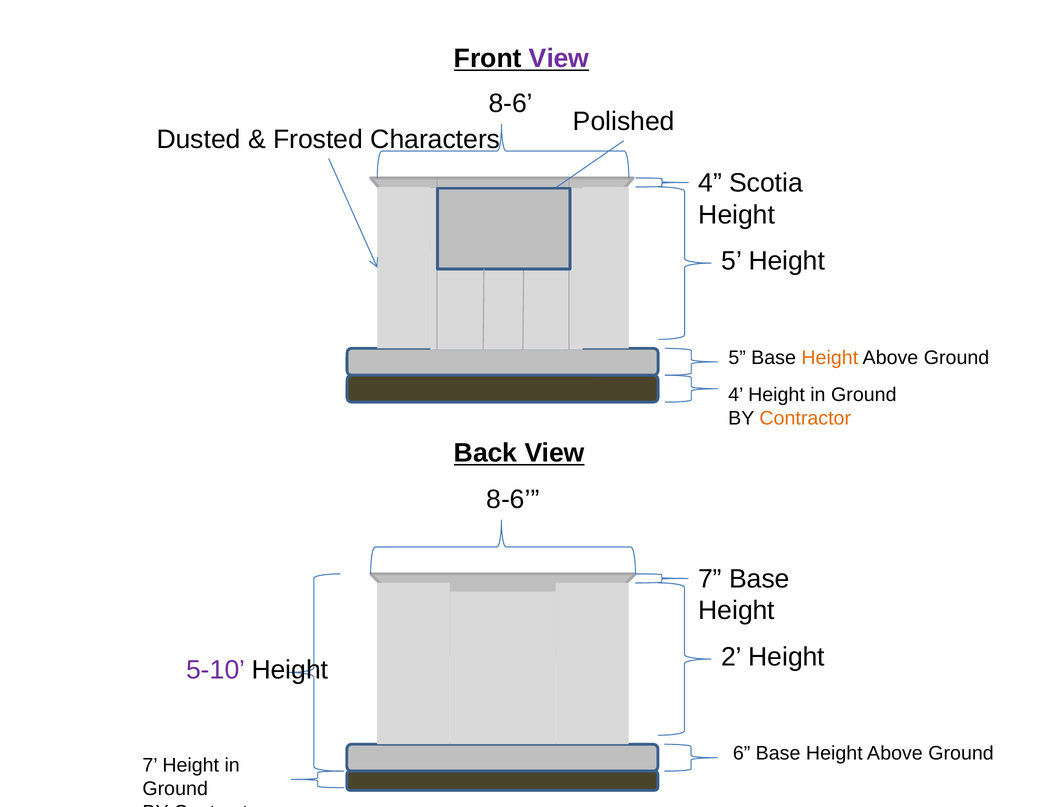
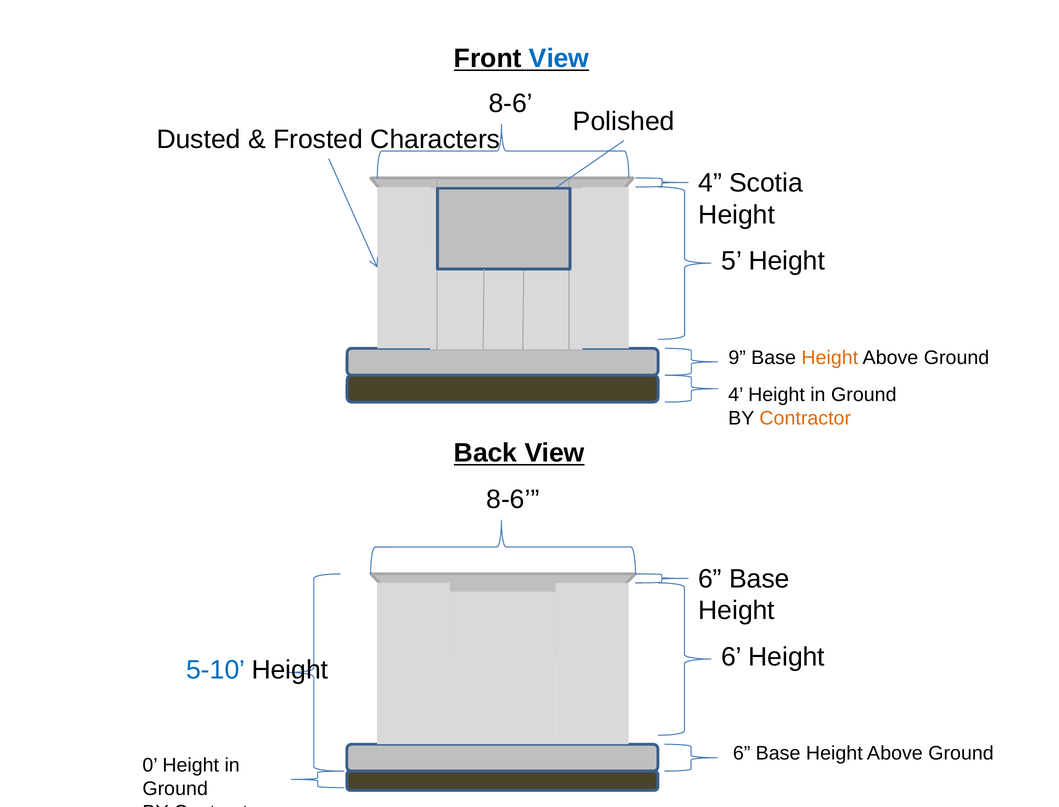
View at (559, 59) colour: purple -> blue
5 at (737, 357): 5 -> 9
7 at (710, 579): 7 -> 6
2 at (732, 657): 2 -> 6
5-10 colour: purple -> blue
7 at (150, 765): 7 -> 0
